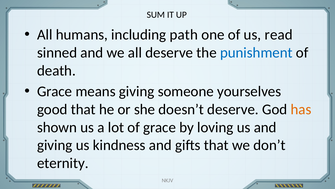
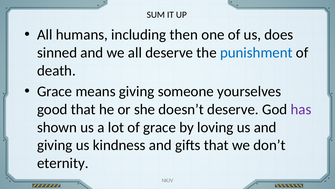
path: path -> then
read: read -> does
has colour: orange -> purple
